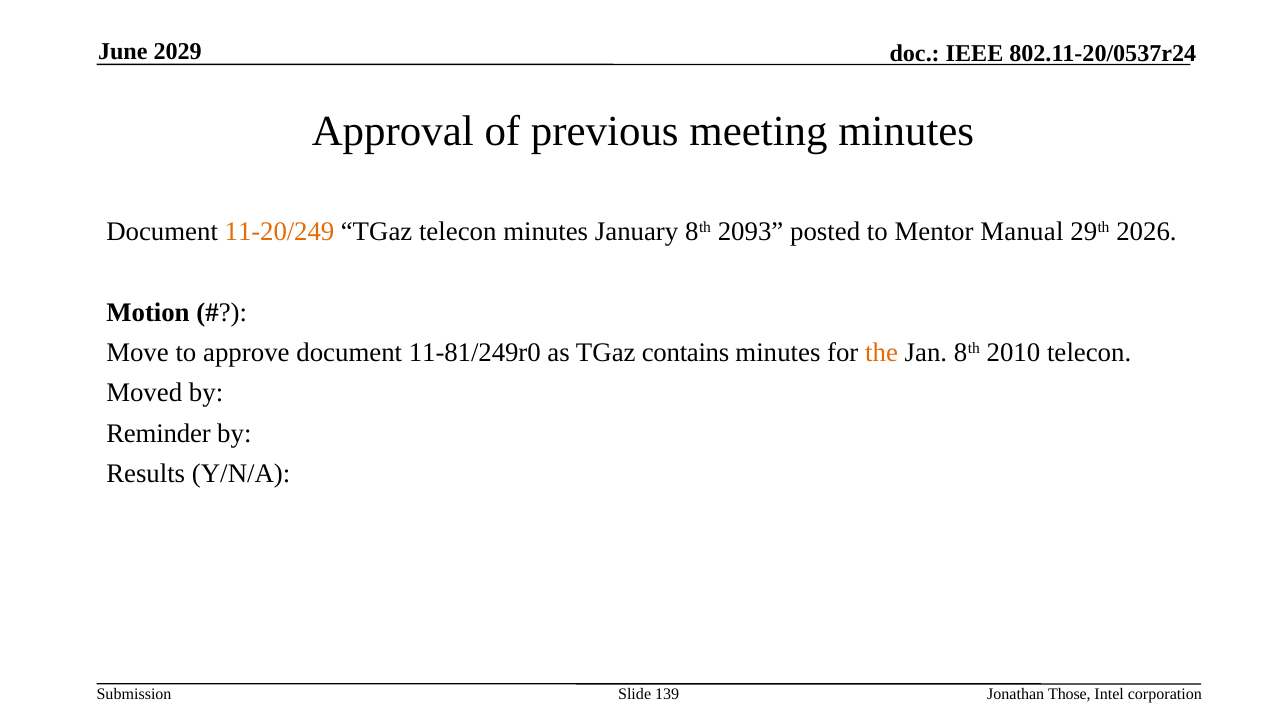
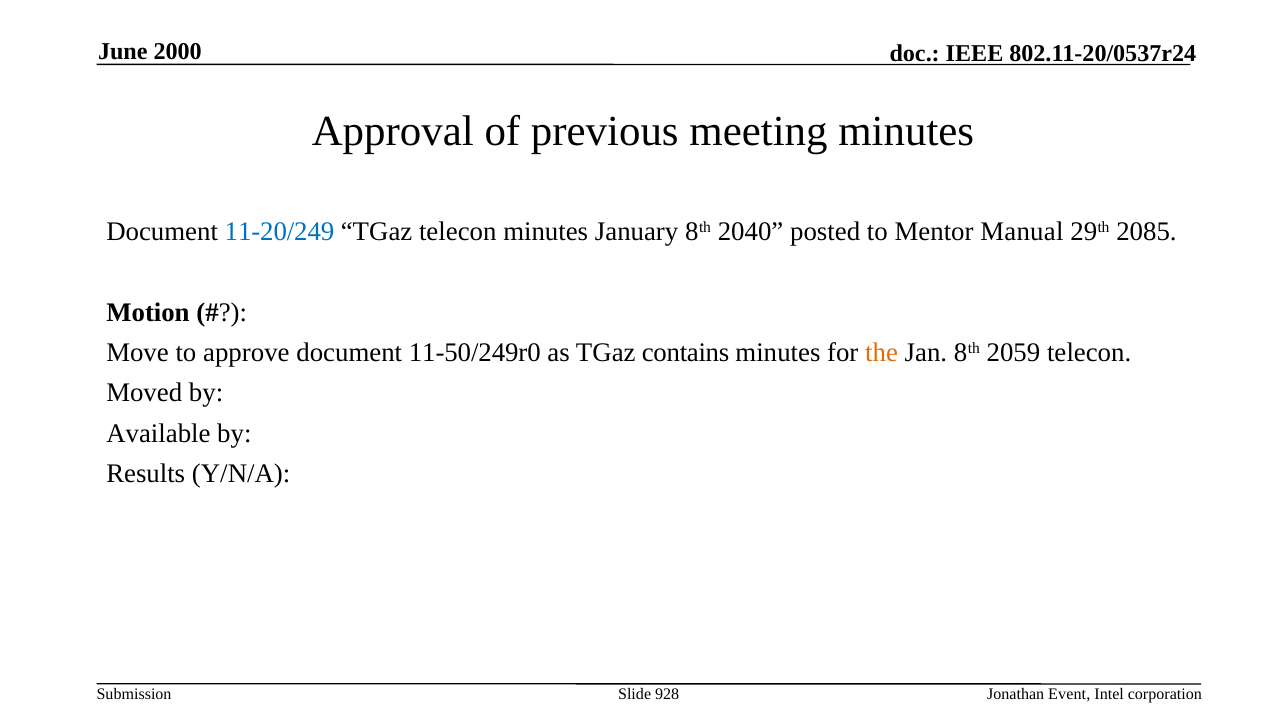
2029: 2029 -> 2000
11-20/249 colour: orange -> blue
2093: 2093 -> 2040
2026: 2026 -> 2085
11-81/249r0: 11-81/249r0 -> 11-50/249r0
2010: 2010 -> 2059
Reminder: Reminder -> Available
139: 139 -> 928
Those: Those -> Event
